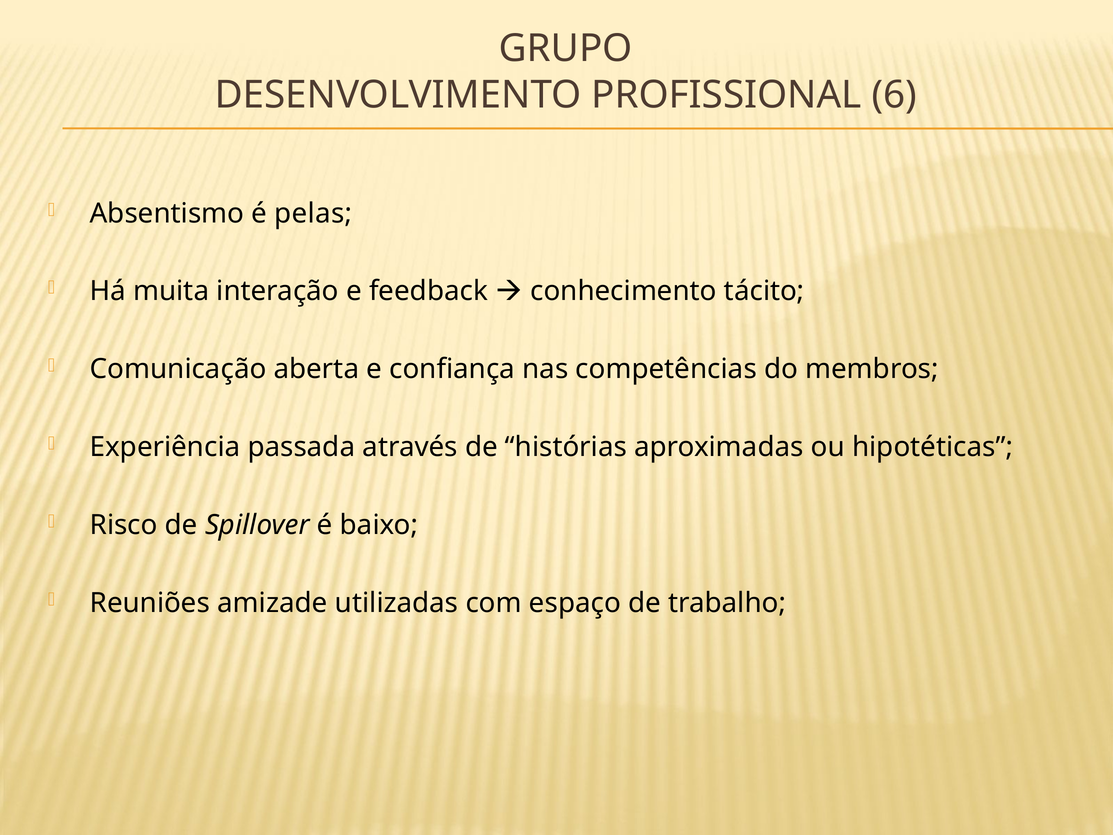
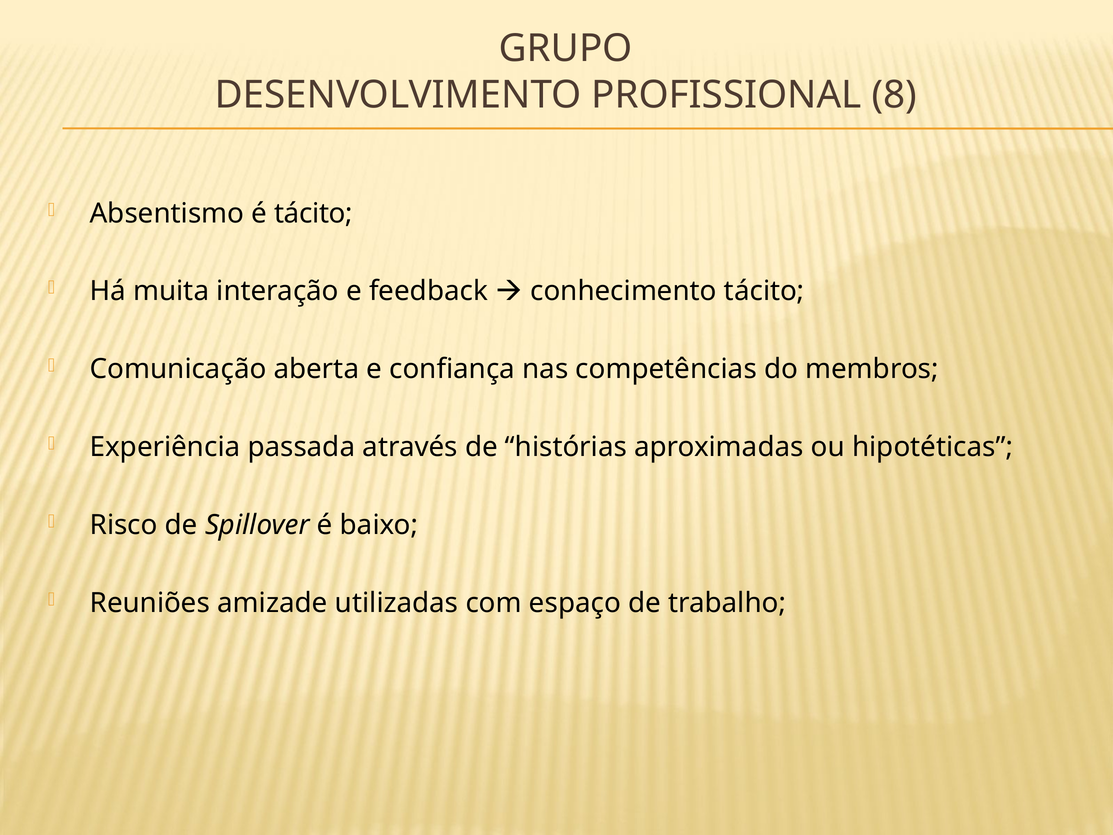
6: 6 -> 8
é pelas: pelas -> tácito
